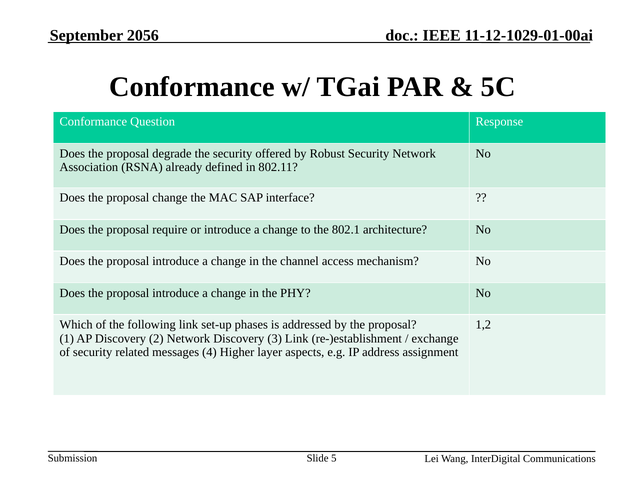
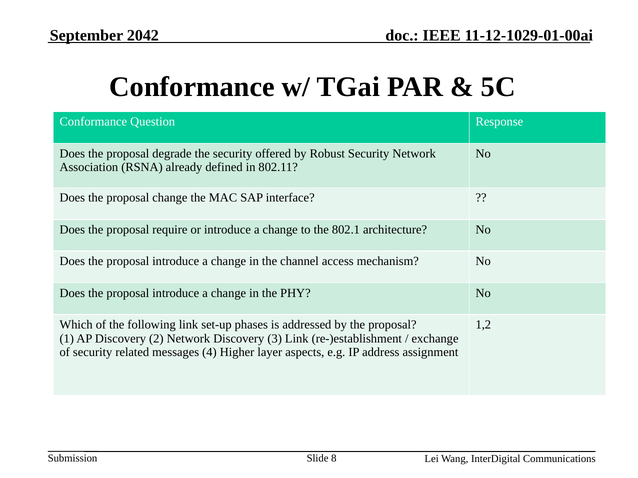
2056: 2056 -> 2042
5: 5 -> 8
